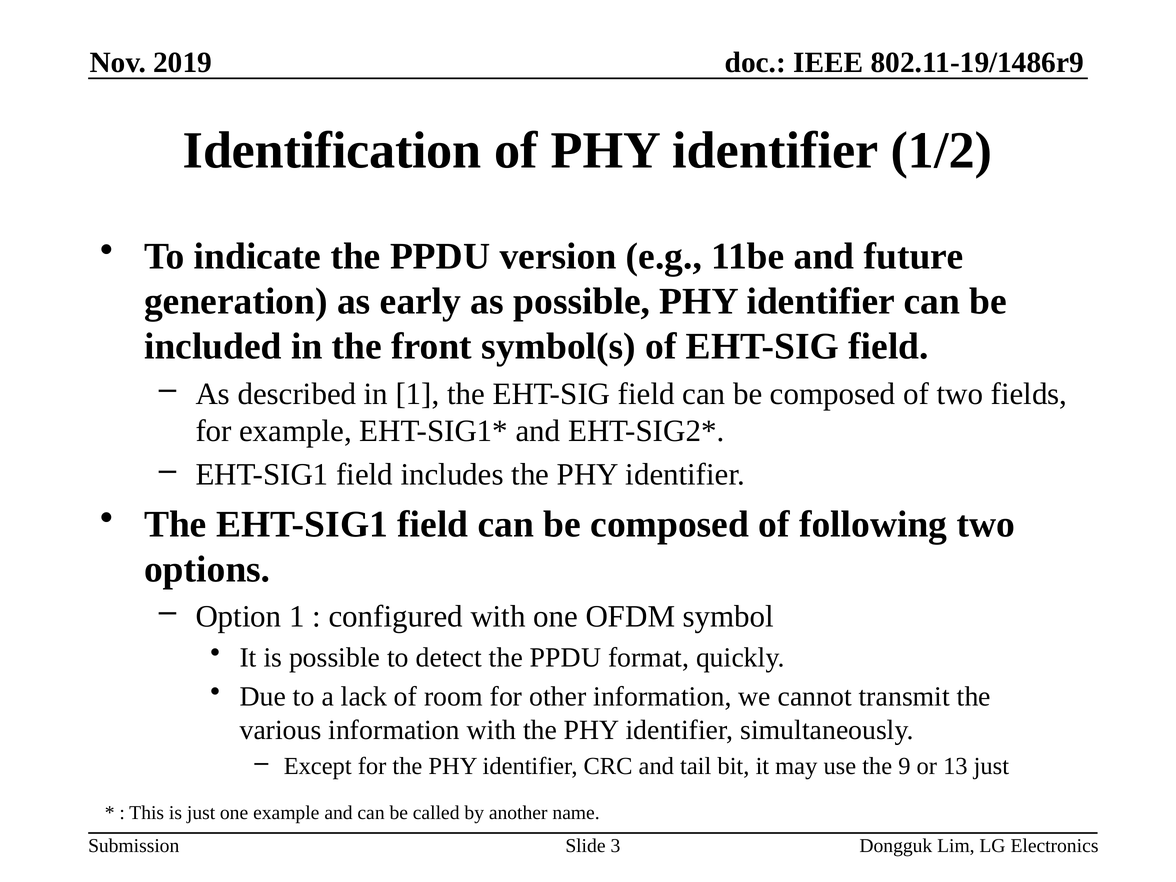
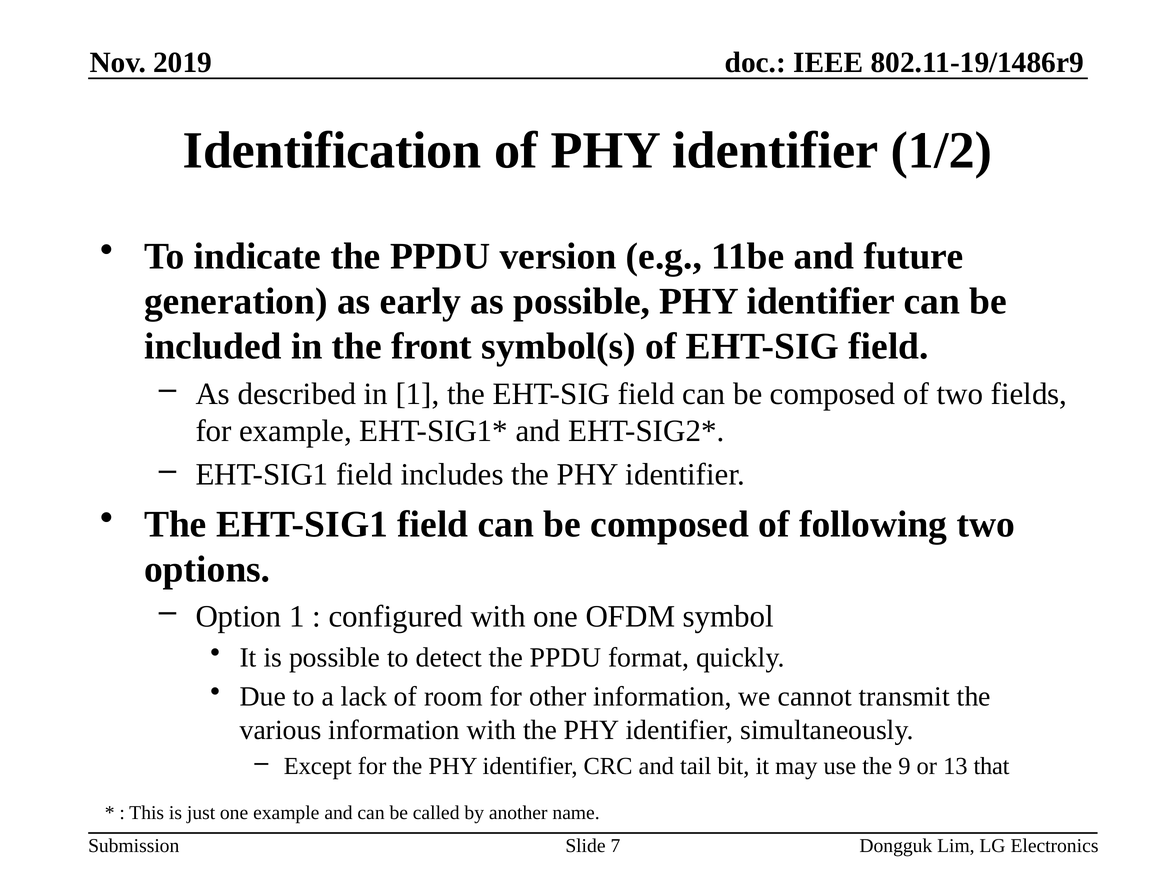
13 just: just -> that
3: 3 -> 7
